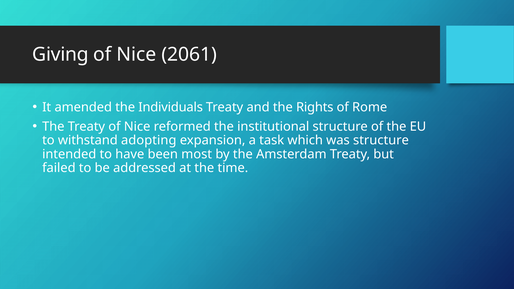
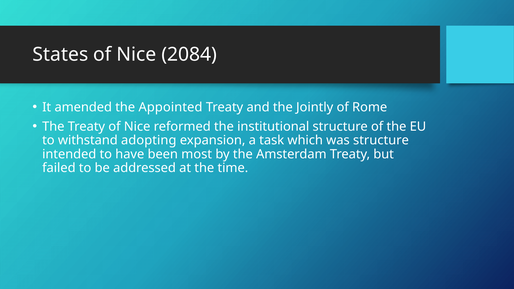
Giving: Giving -> States
2061: 2061 -> 2084
Individuals: Individuals -> Appointed
Rights: Rights -> Jointly
